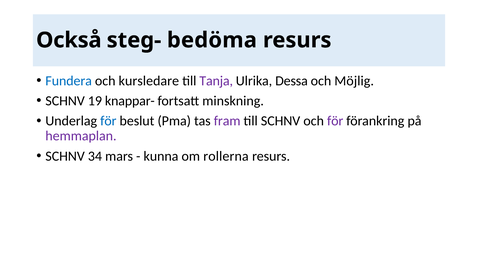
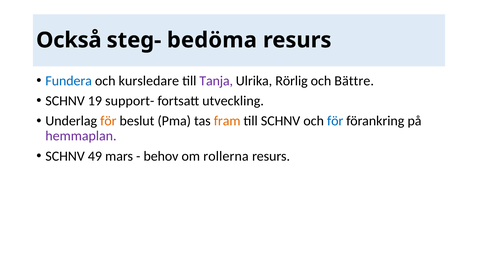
Dessa: Dessa -> Rörlig
Möjlig: Möjlig -> Bättre
knappar-: knappar- -> support-
minskning: minskning -> utveckling
för at (108, 121) colour: blue -> orange
fram colour: purple -> orange
för at (335, 121) colour: purple -> blue
34: 34 -> 49
kunna: kunna -> behov
